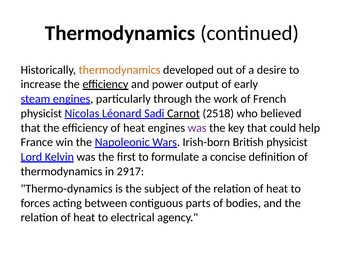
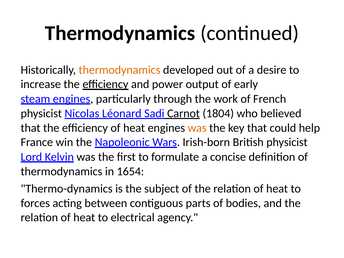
2518: 2518 -> 1804
was at (197, 128) colour: purple -> orange
2917: 2917 -> 1654
